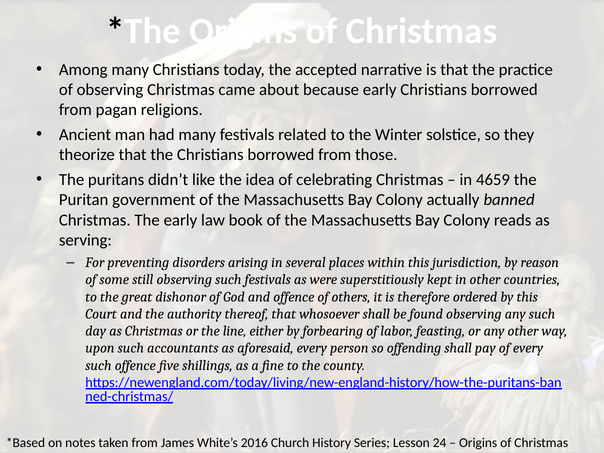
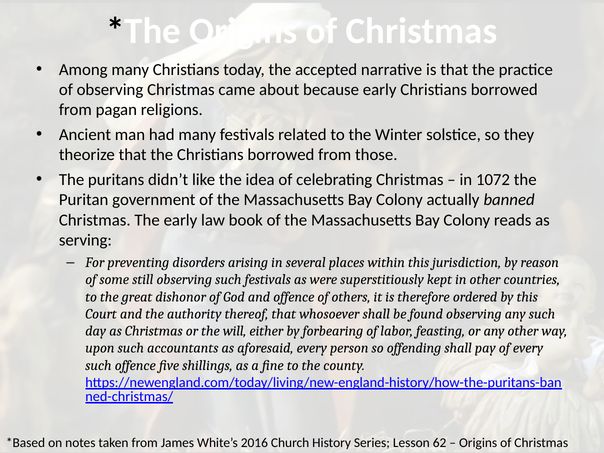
4659: 4659 -> 1072
line: line -> will
24: 24 -> 62
